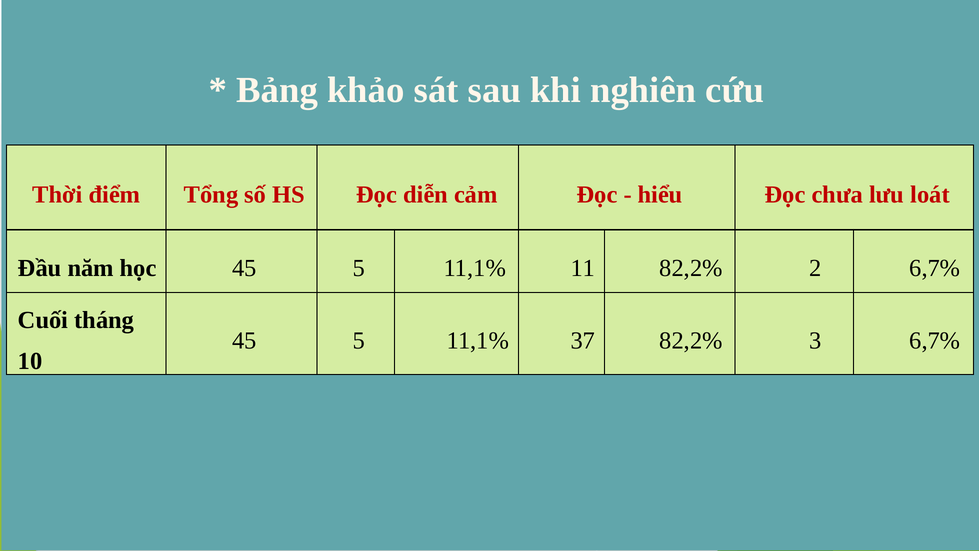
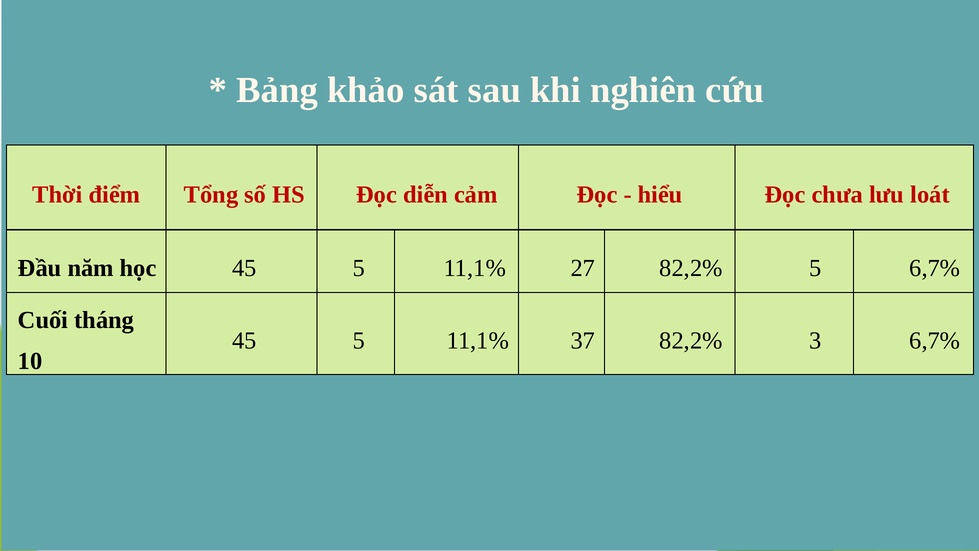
11: 11 -> 27
82,2% 2: 2 -> 5
